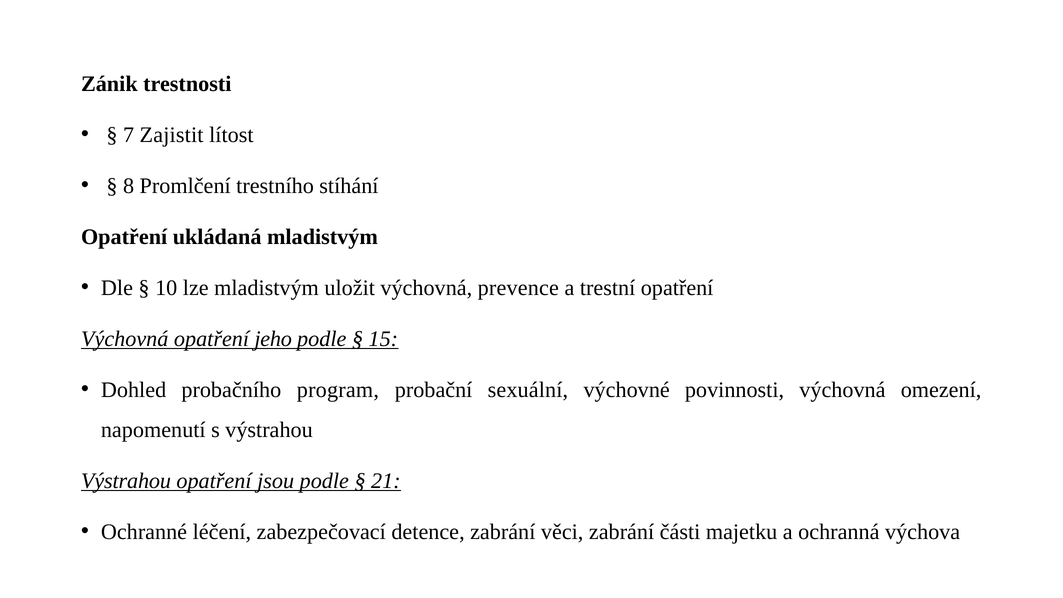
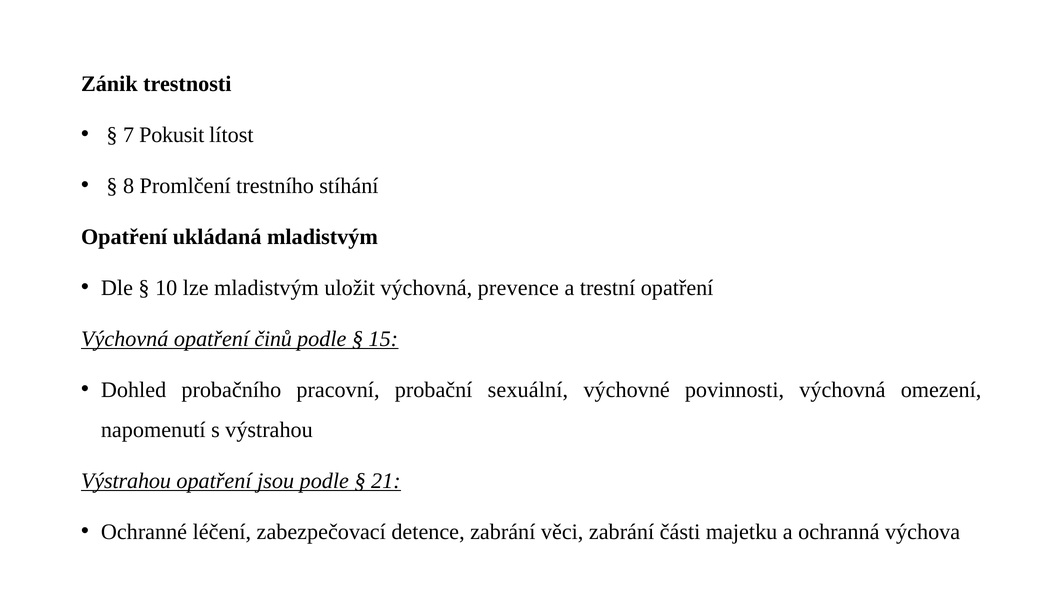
Zajistit: Zajistit -> Pokusit
jeho: jeho -> činů
program: program -> pracovní
